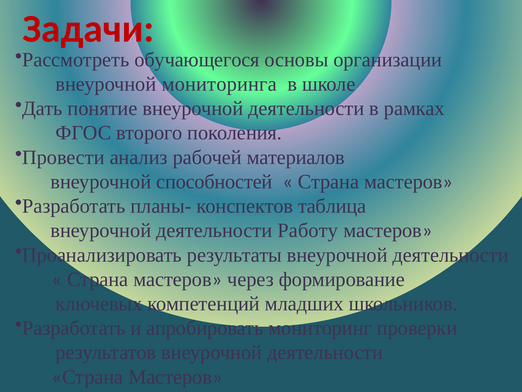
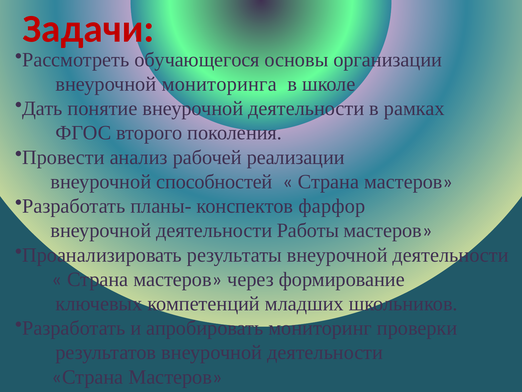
материалов: материалов -> реализации
таблица: таблица -> фарфор
Работу: Работу -> Работы
